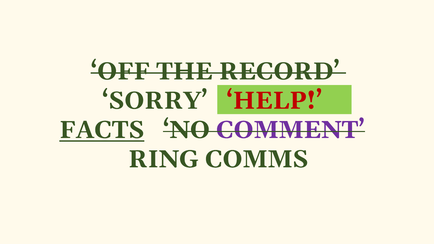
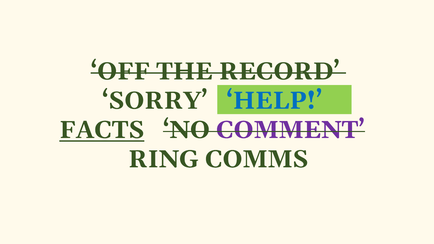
HELP colour: red -> blue
